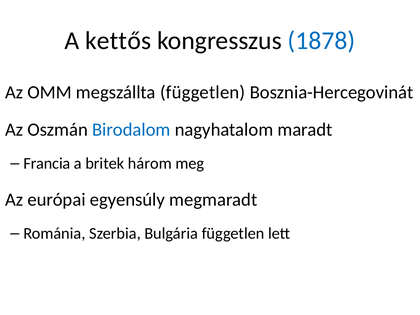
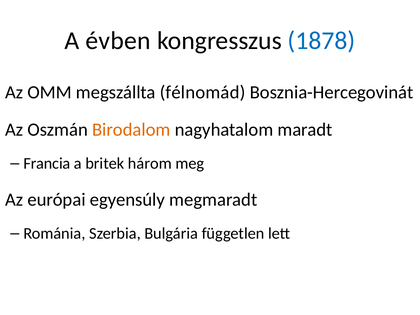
kettős: kettős -> évben
megszállta független: független -> félnomád
Birodalom colour: blue -> orange
